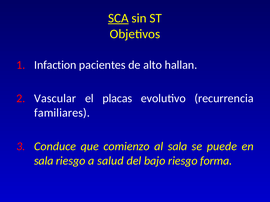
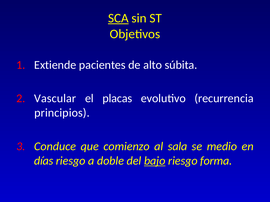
Infaction: Infaction -> Extiende
hallan: hallan -> súbita
familiares: familiares -> principios
puede: puede -> medio
sala at (44, 161): sala -> días
salud: salud -> doble
bajo underline: none -> present
